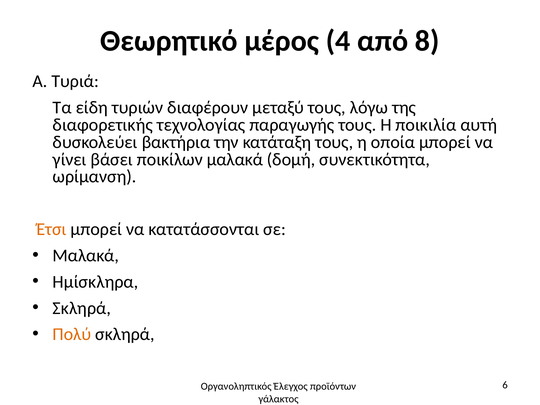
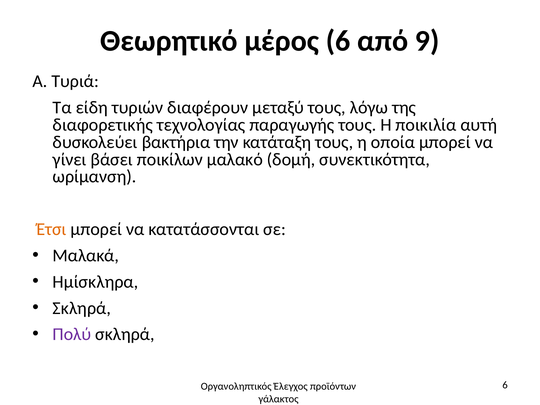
μέρος 4: 4 -> 6
8: 8 -> 9
ποικίλων μαλακά: μαλακά -> μαλακό
Πολύ colour: orange -> purple
